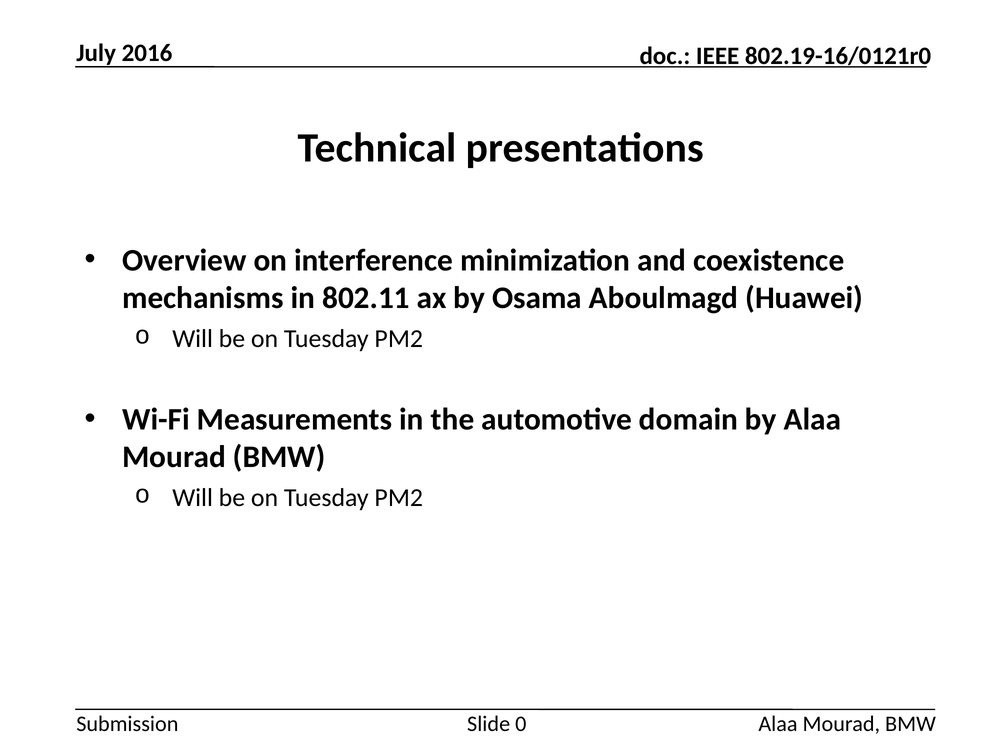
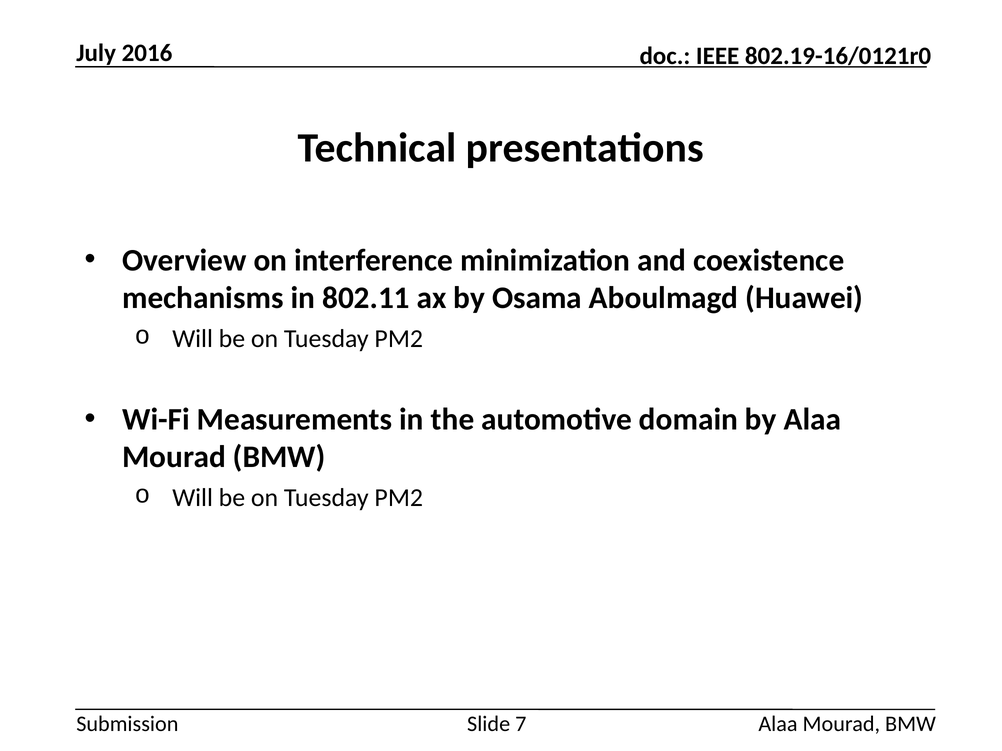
0: 0 -> 7
